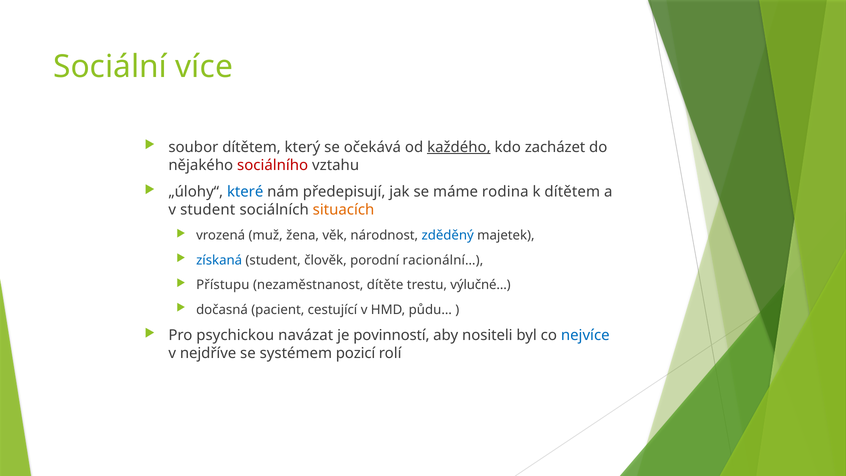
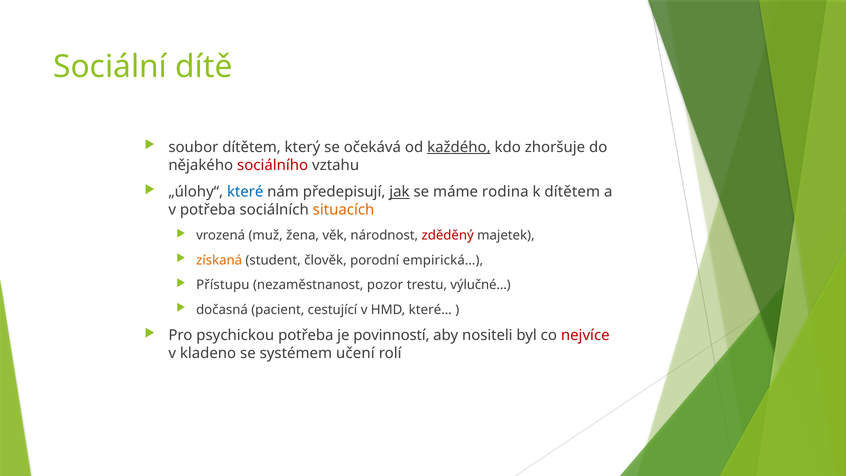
více: více -> dítě
zacházet: zacházet -> zhoršuje
jak underline: none -> present
v student: student -> potřeba
zděděný colour: blue -> red
získaná colour: blue -> orange
racionální…: racionální… -> empirická…
dítěte: dítěte -> pozor
půdu…: půdu… -> které…
psychickou navázat: navázat -> potřeba
nejvíce colour: blue -> red
nejdříve: nejdříve -> kladeno
pozicí: pozicí -> učení
